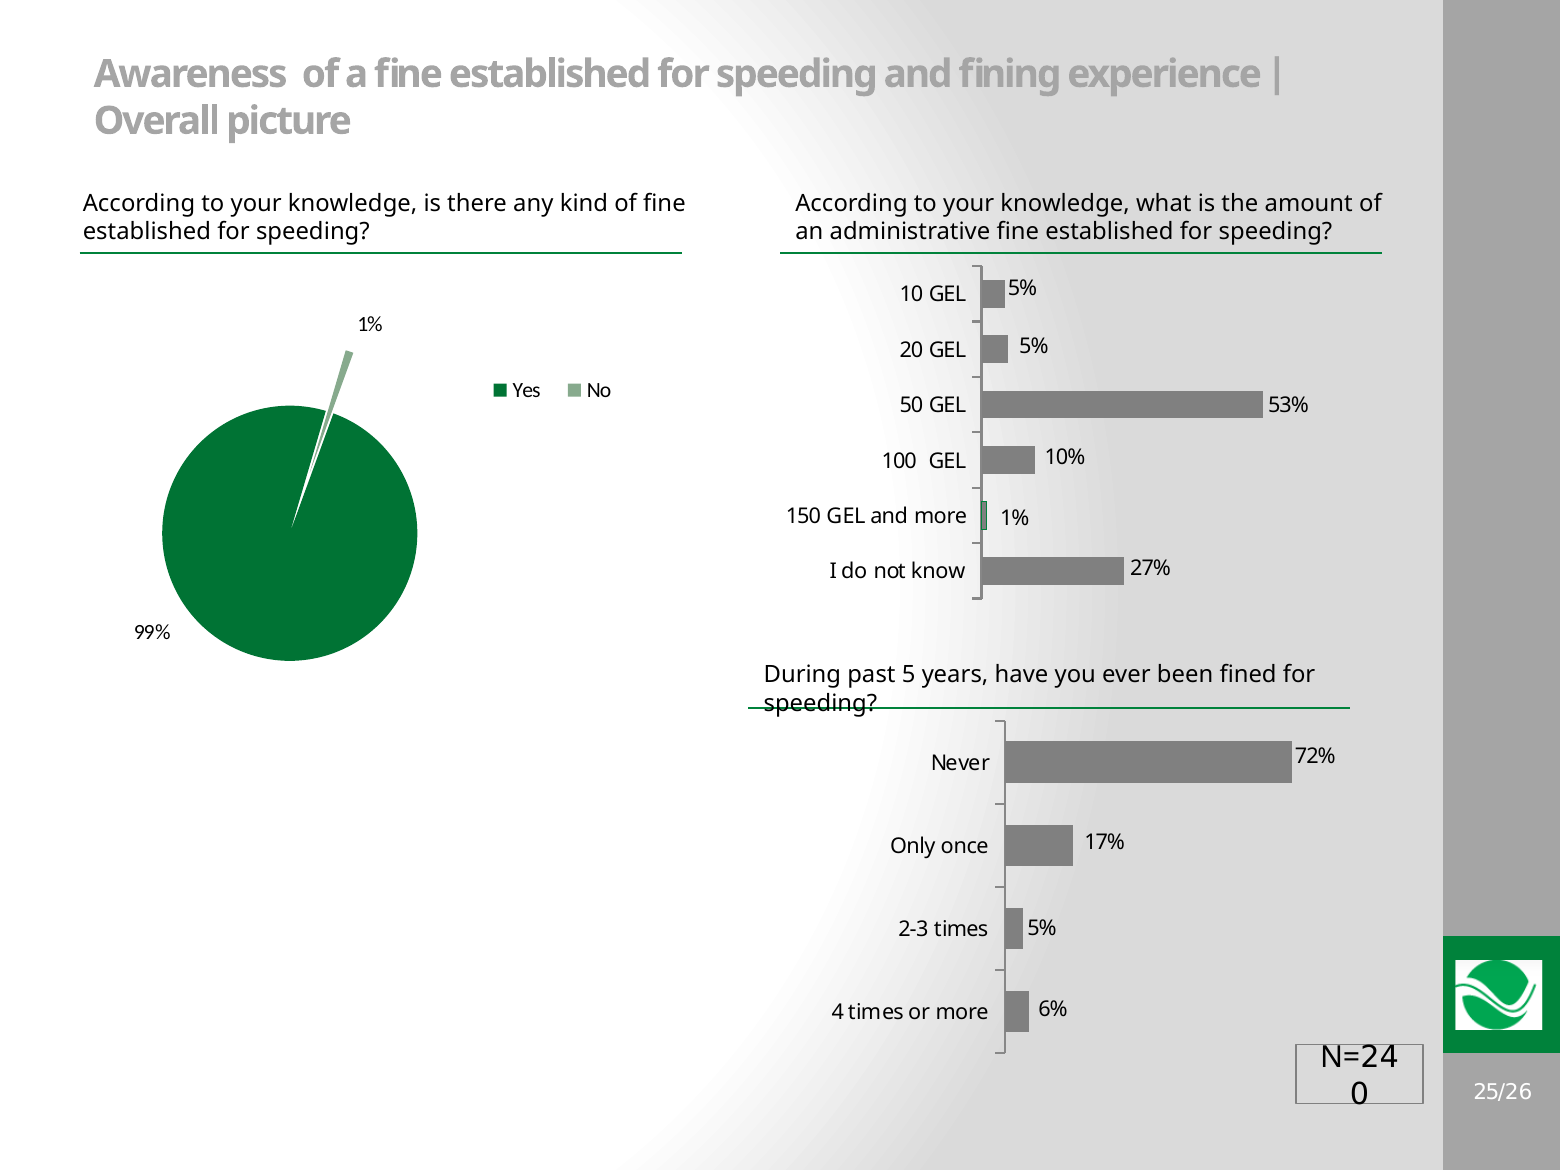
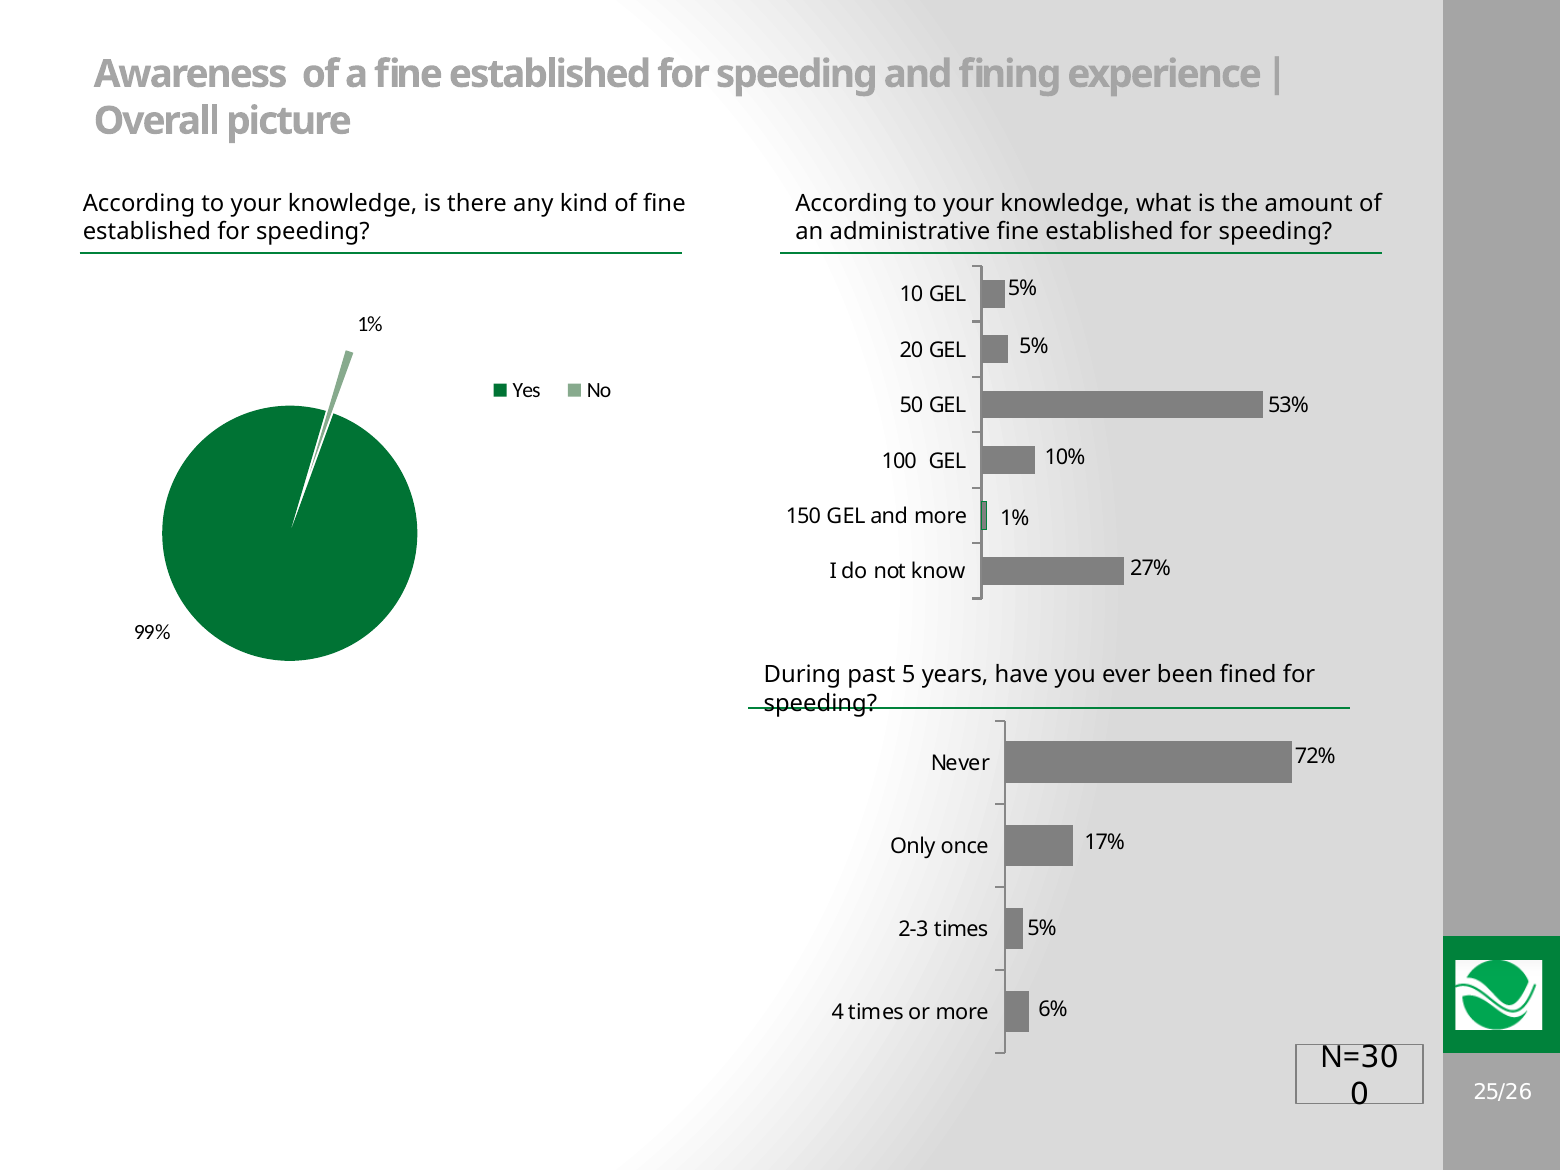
24: 24 -> 30
